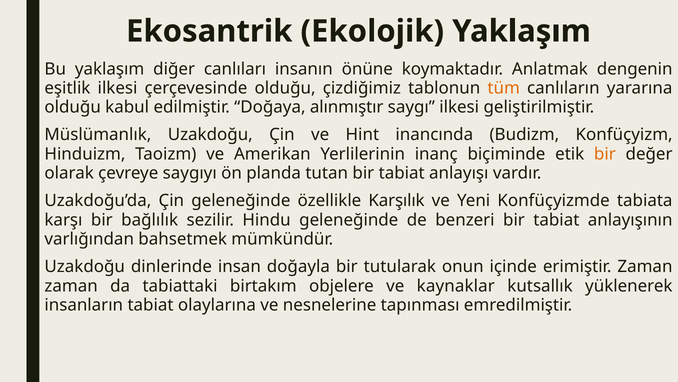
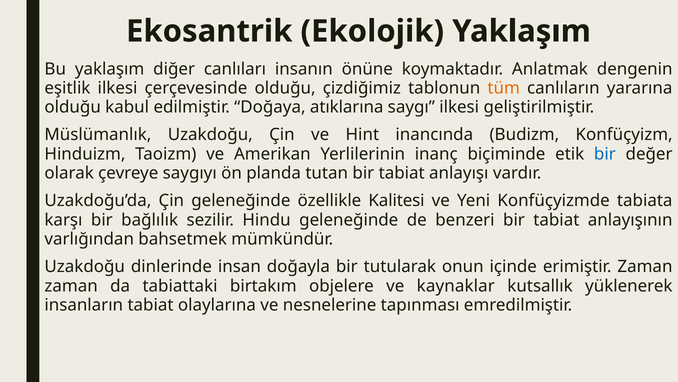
alınmıştır: alınmıştır -> atıklarına
bir at (605, 154) colour: orange -> blue
Karşılık: Karşılık -> Kalitesi
